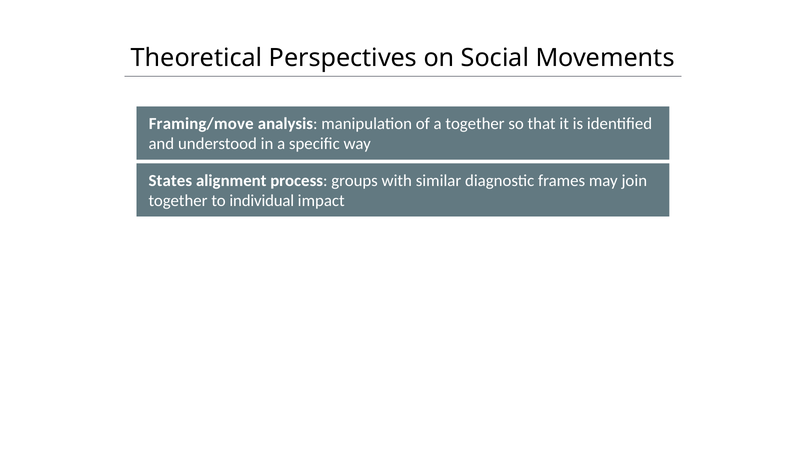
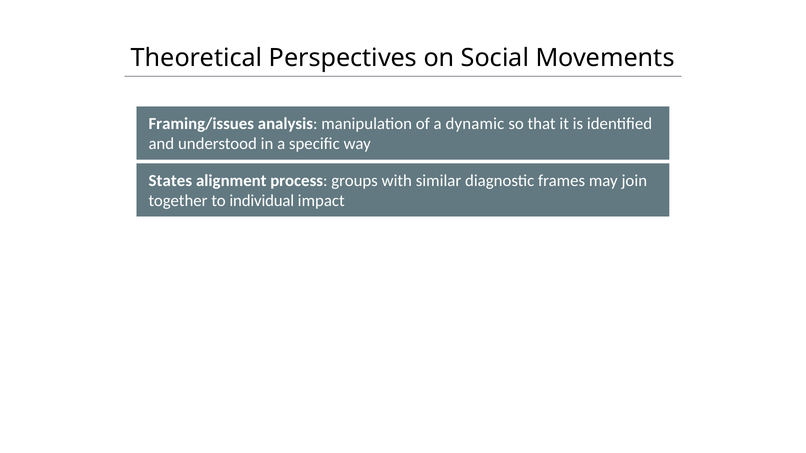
Framing/move: Framing/move -> Framing/issues
a together: together -> dynamic
